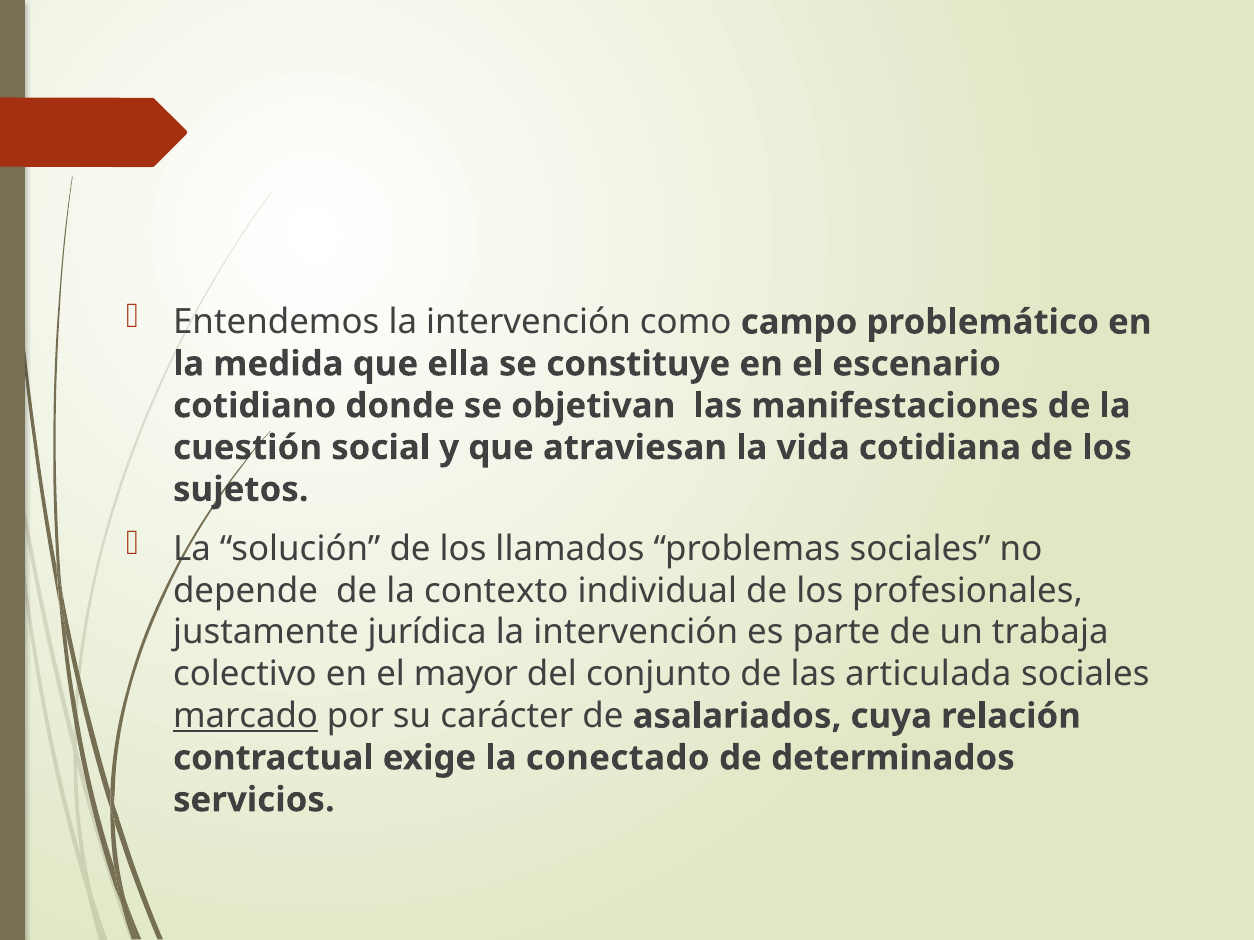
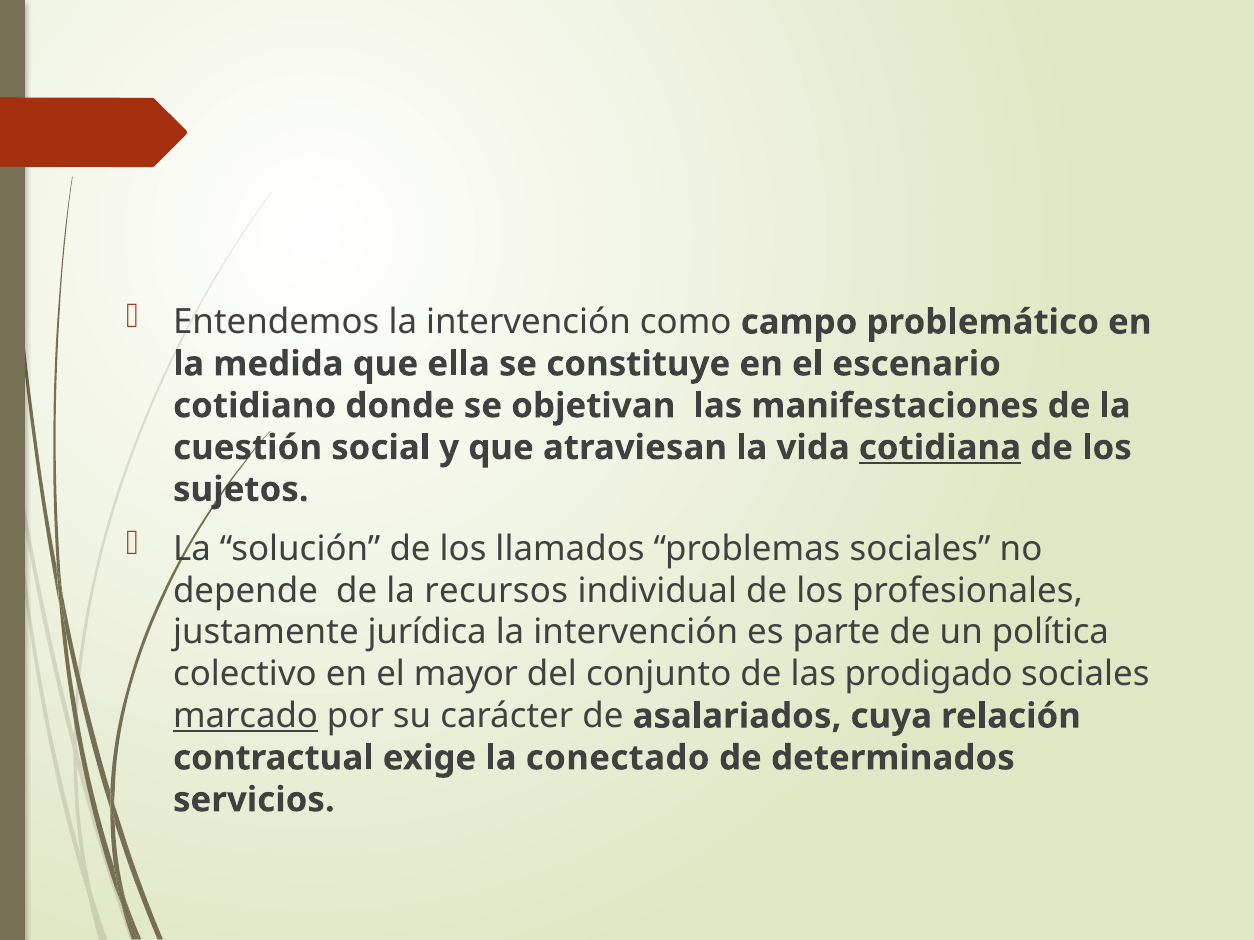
cotidiana underline: none -> present
contexto: contexto -> recursos
trabaja: trabaja -> política
articulada: articulada -> prodigado
